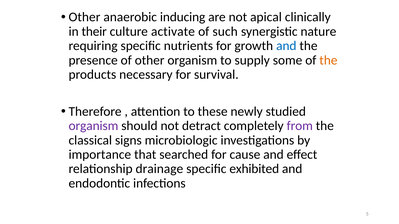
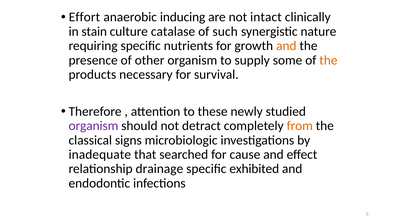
Other at (84, 17): Other -> Effort
apical: apical -> intact
their: their -> stain
activate: activate -> catalase
and at (286, 46) colour: blue -> orange
from colour: purple -> orange
importance: importance -> inadequate
